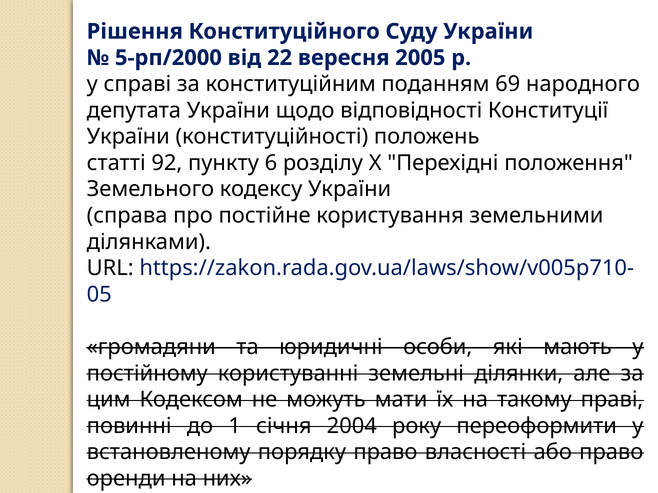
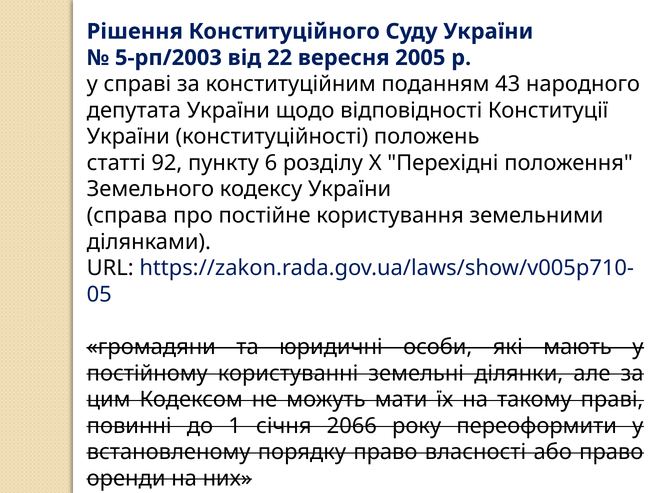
5-рп/2000: 5-рп/2000 -> 5-рп/2003
69: 69 -> 43
2004: 2004 -> 2066
